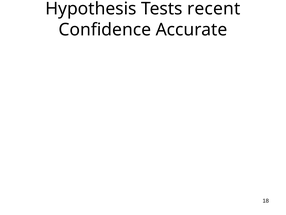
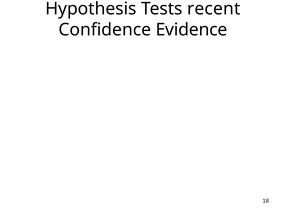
Accurate: Accurate -> Evidence
